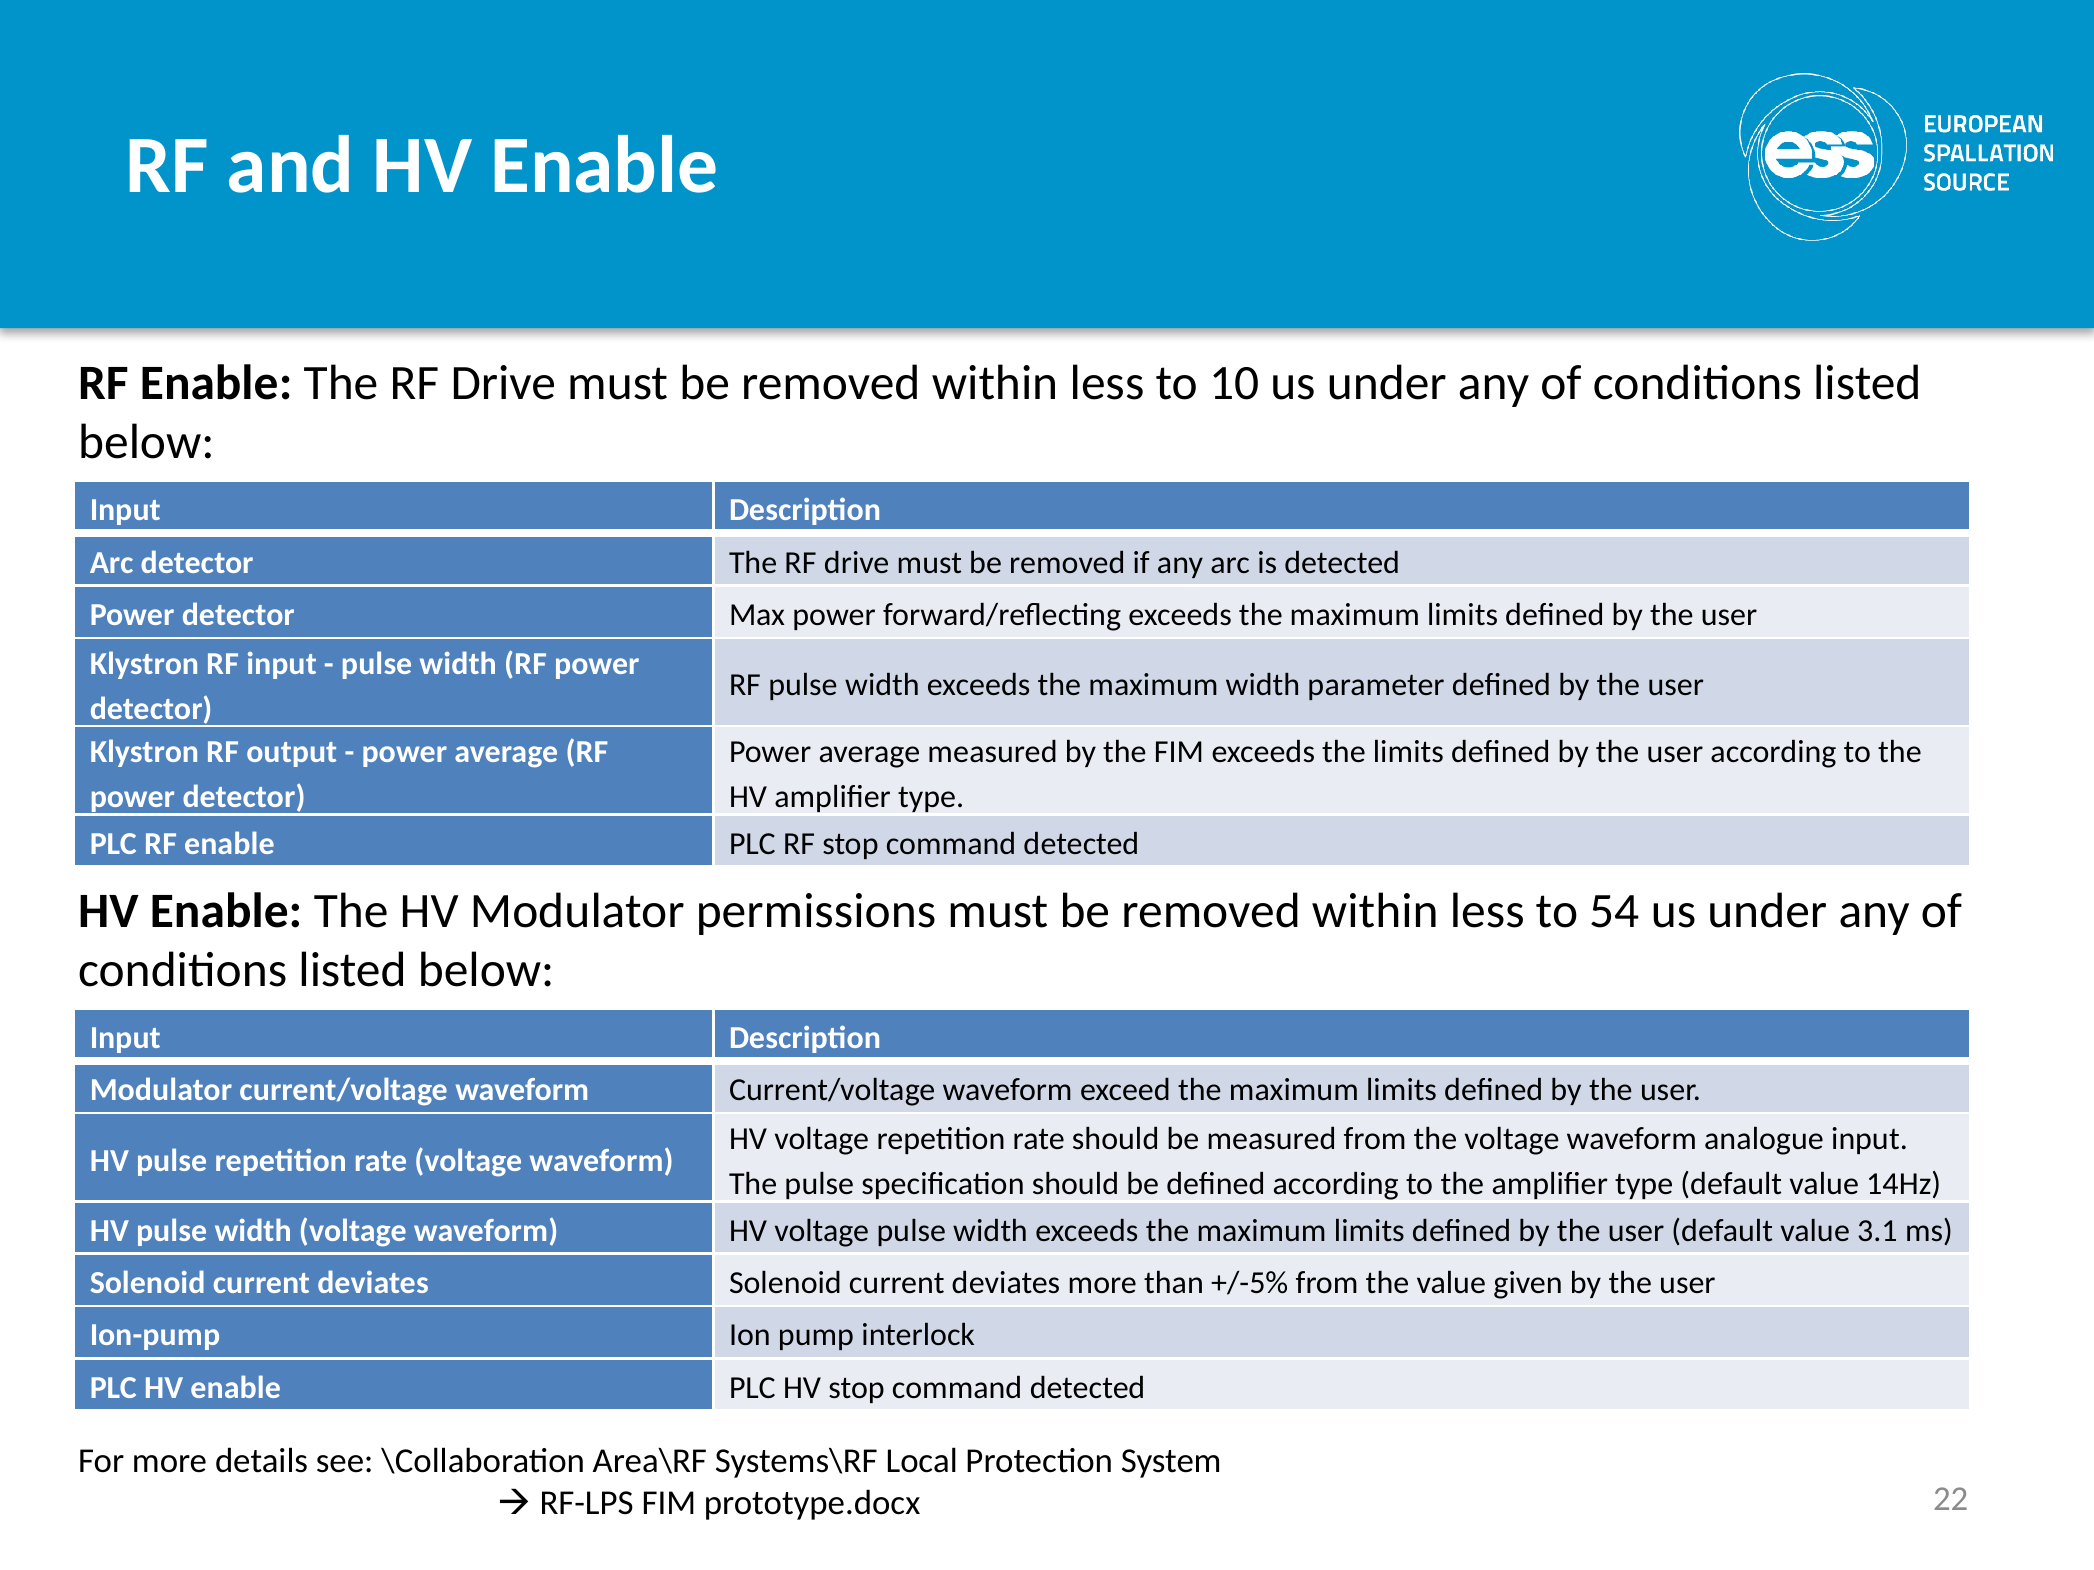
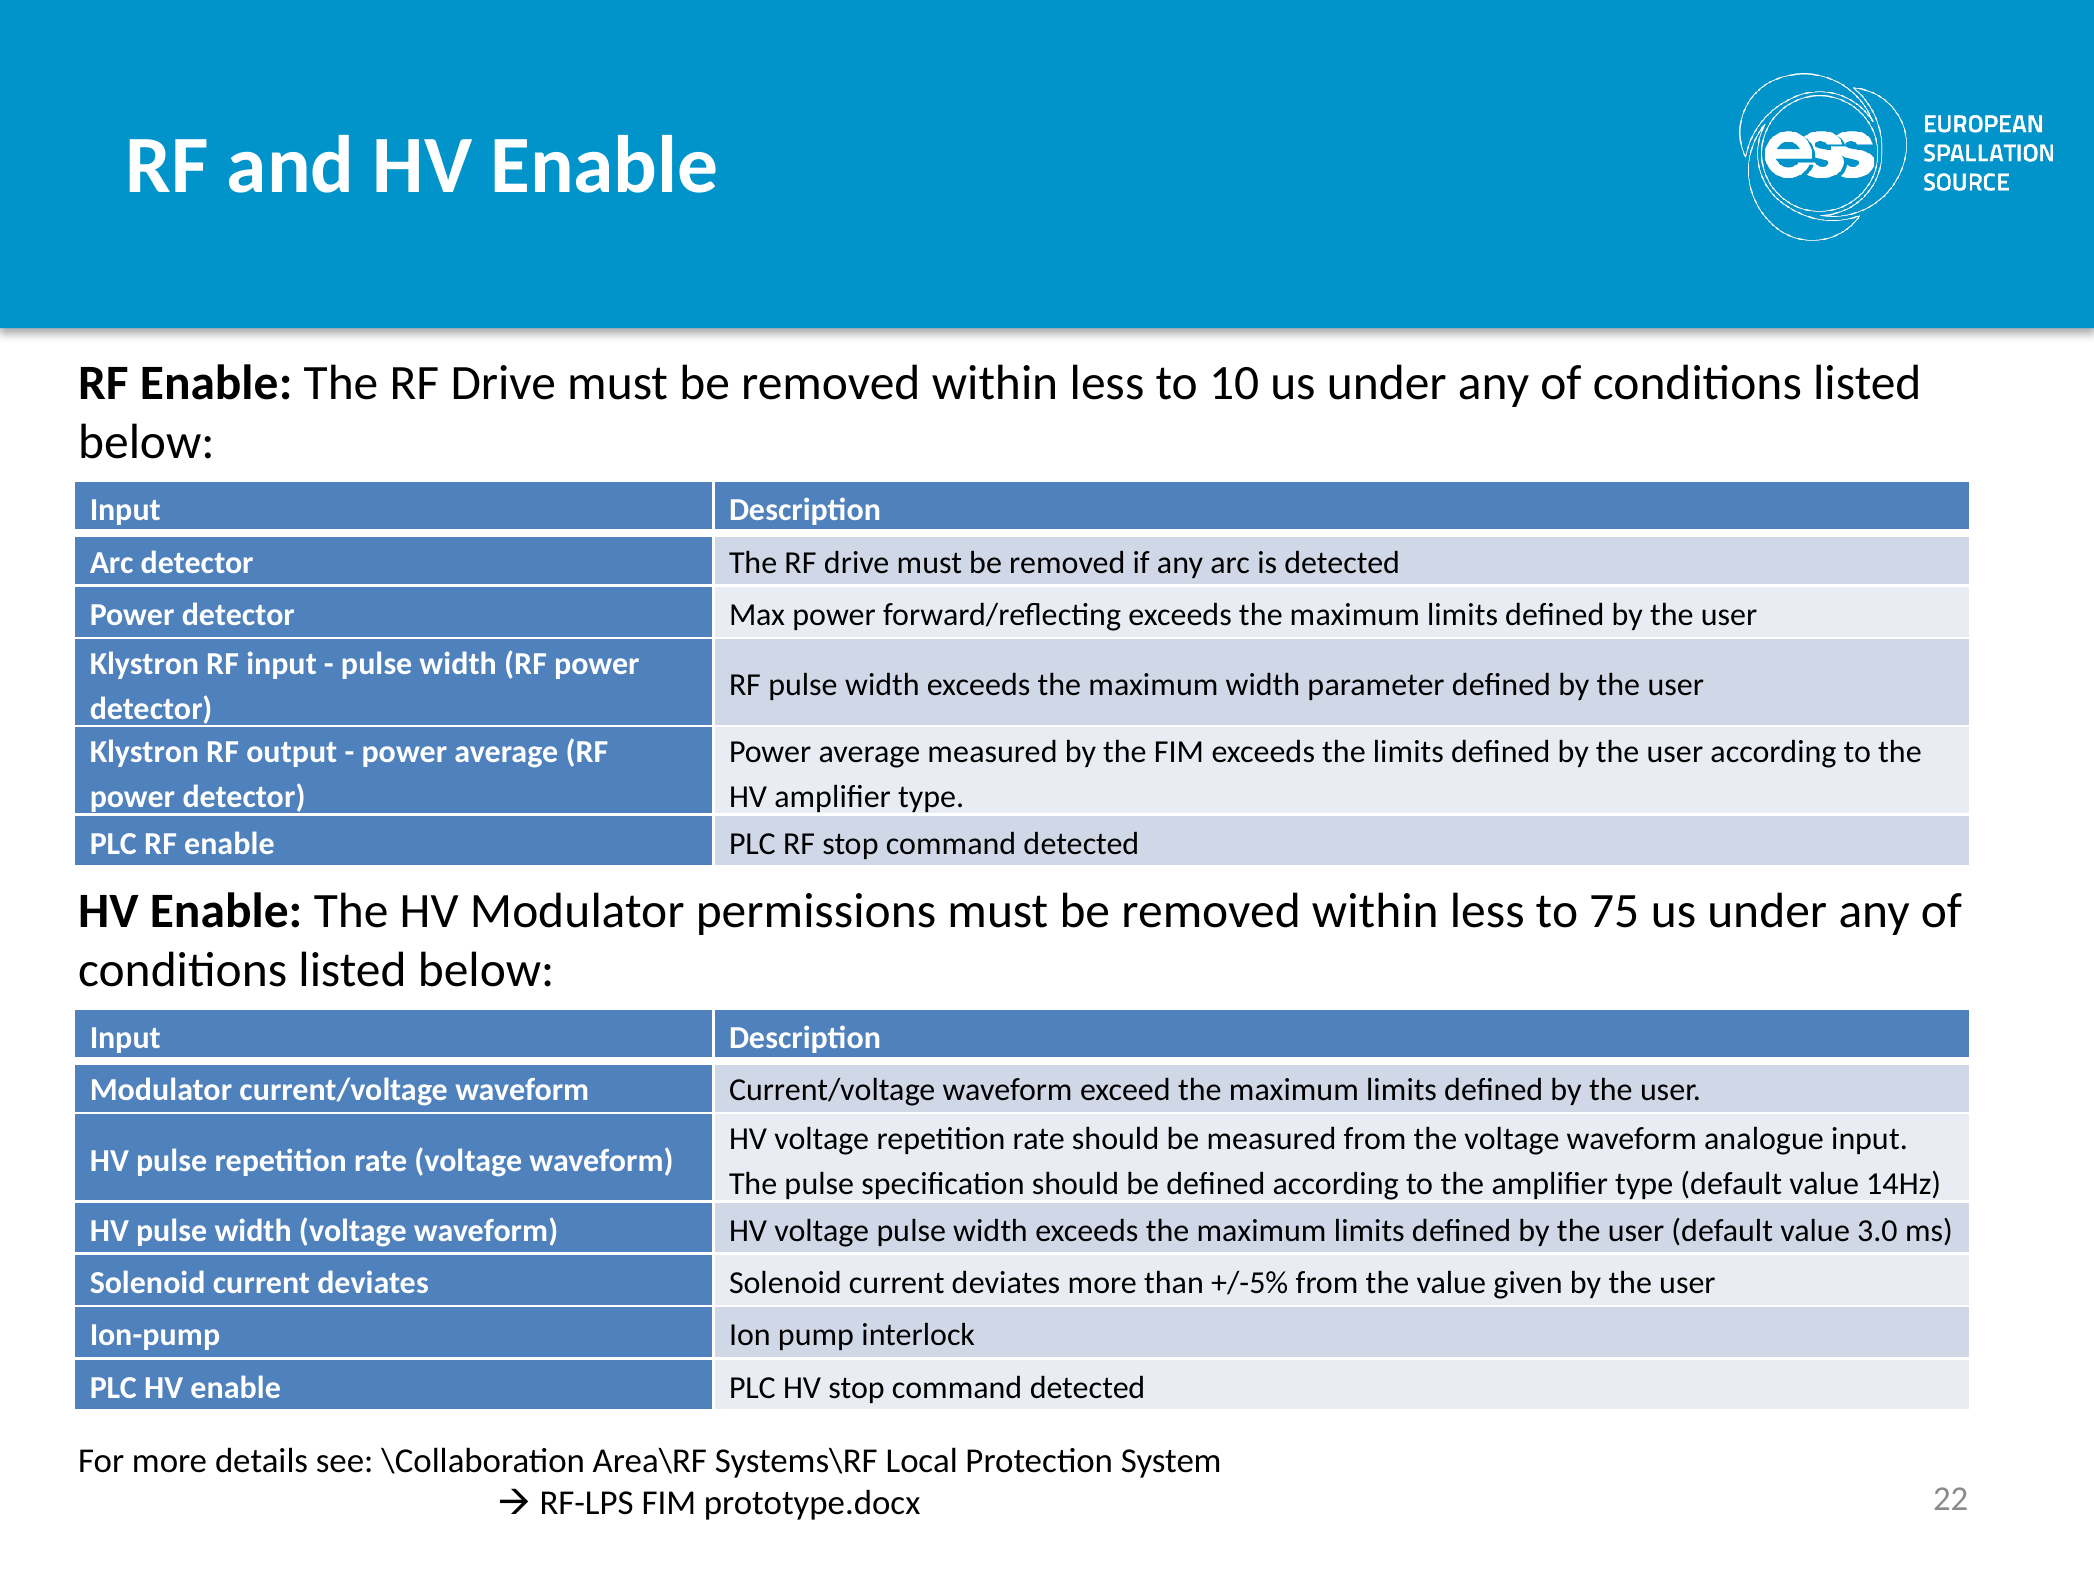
54: 54 -> 75
3.1: 3.1 -> 3.0
